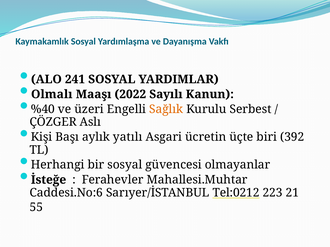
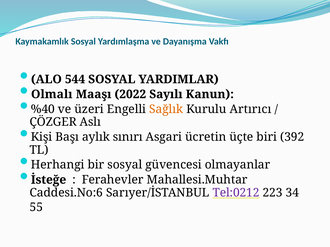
241: 241 -> 544
Serbest: Serbest -> Artırıcı
yatılı: yatılı -> sınırı
Tel:0212 colour: black -> purple
21: 21 -> 34
